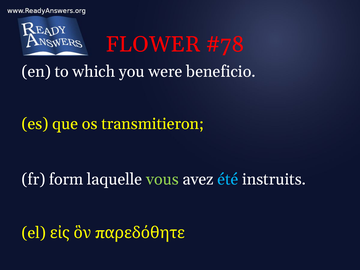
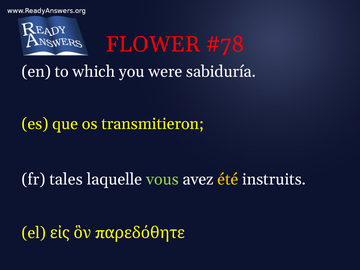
beneficio: beneficio -> sabiduría
form: form -> tales
été colour: light blue -> yellow
